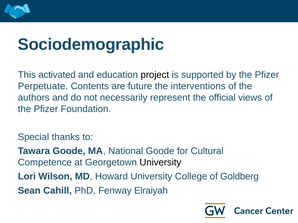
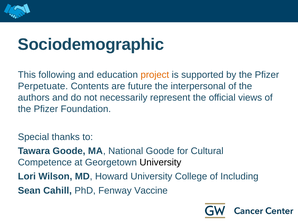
activated: activated -> following
project colour: black -> orange
interventions: interventions -> interpersonal
Goldberg: Goldberg -> Including
Elraiyah: Elraiyah -> Vaccine
